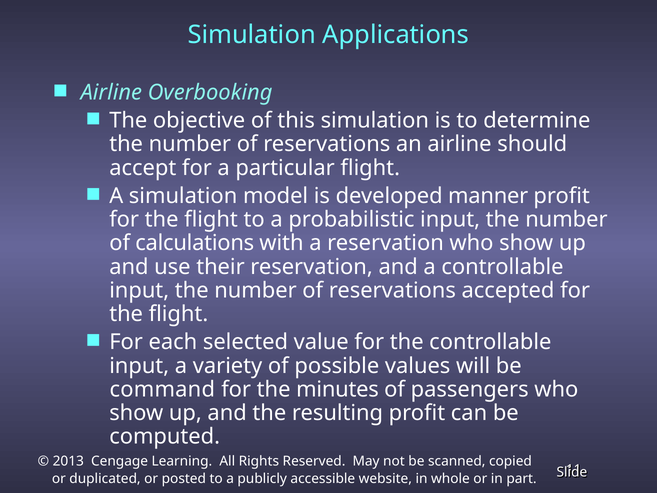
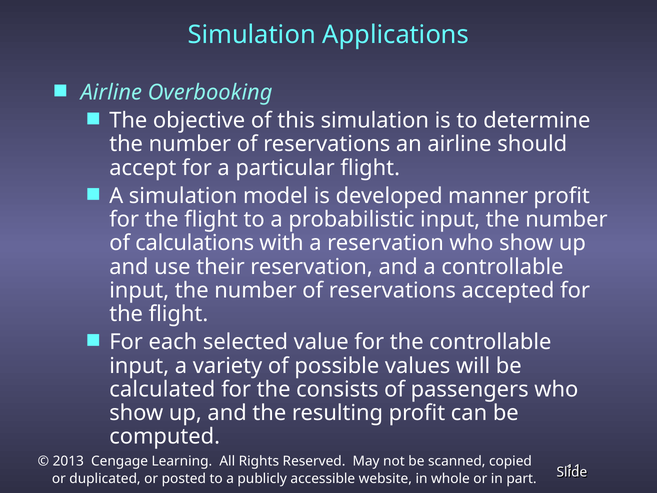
command: command -> calculated
minutes: minutes -> consists
